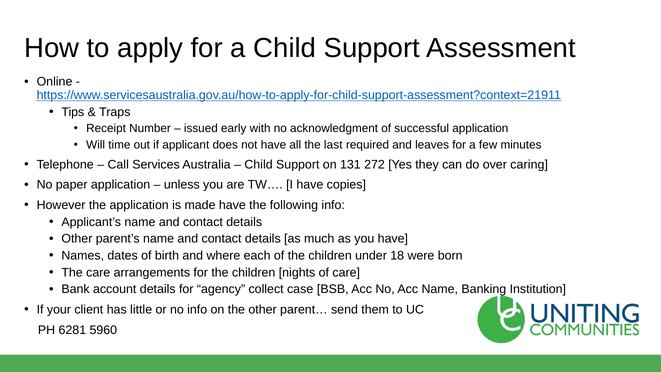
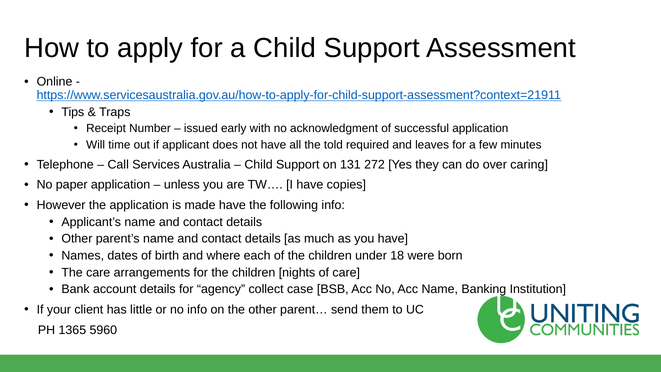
last: last -> told
6281: 6281 -> 1365
